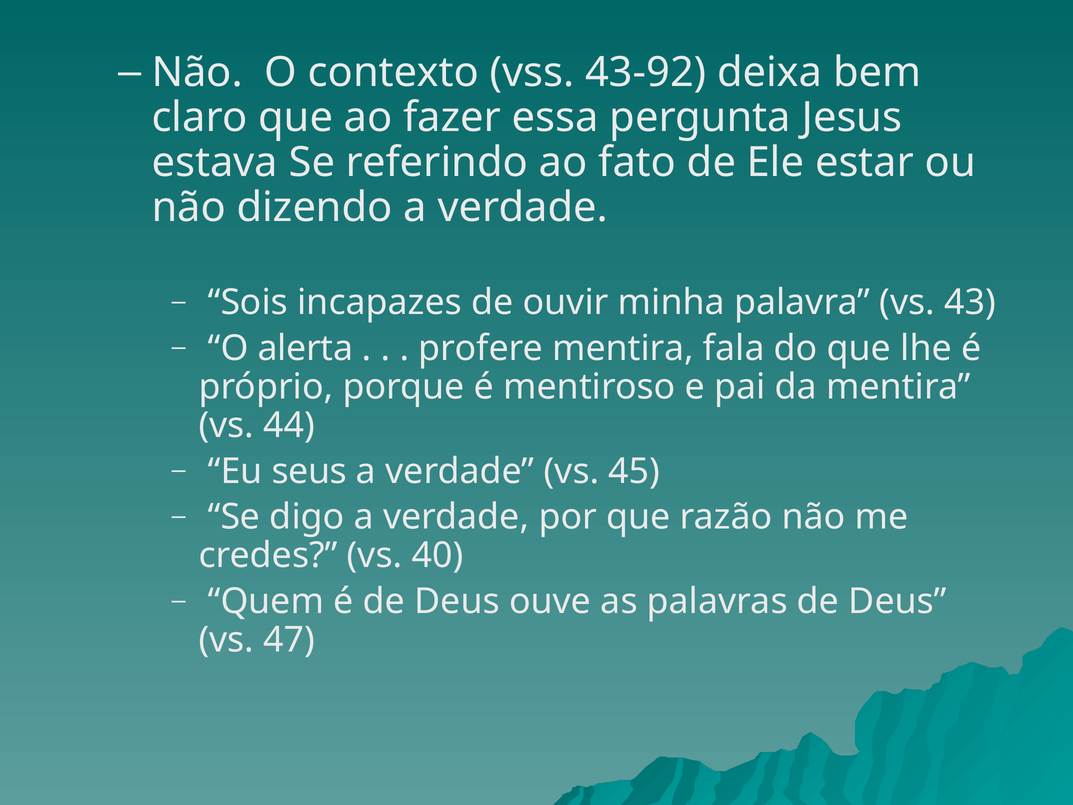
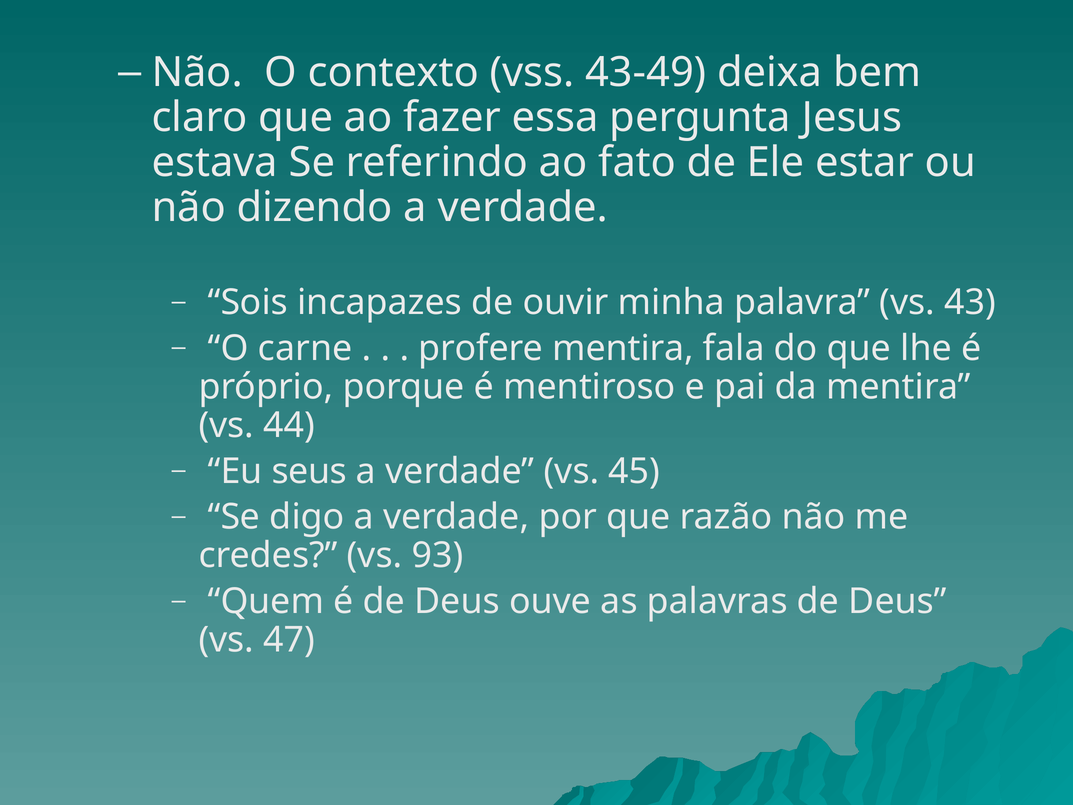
43-92: 43-92 -> 43-49
alerta: alerta -> carne
40: 40 -> 93
